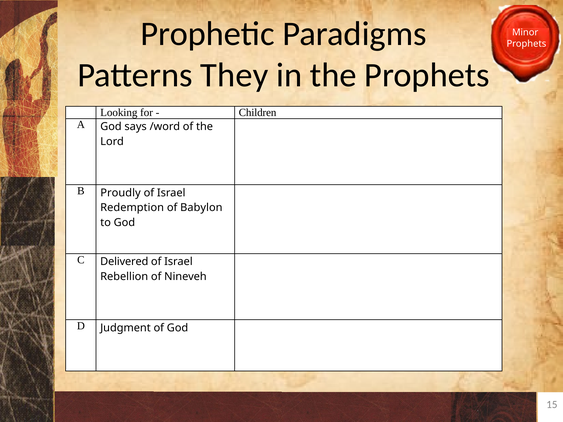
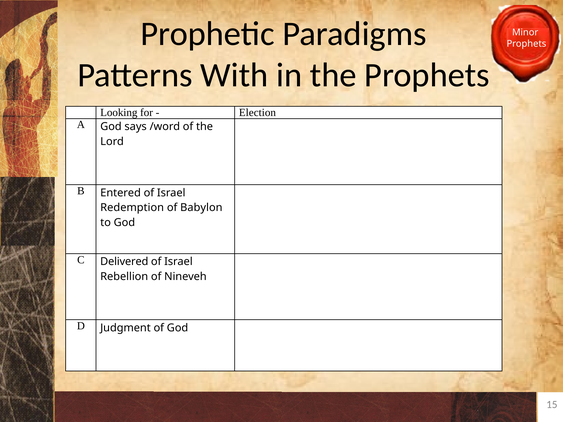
They: They -> With
Children: Children -> Election
Proudly: Proudly -> Entered
